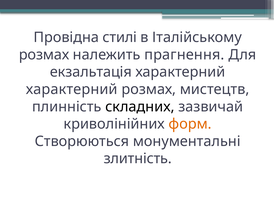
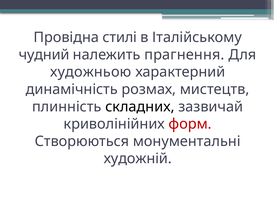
розмах at (44, 55): розмах -> чудний
екзальтація: екзальтація -> художньою
характерний at (72, 90): характерний -> динамічність
форм colour: orange -> red
злитність: злитність -> художній
